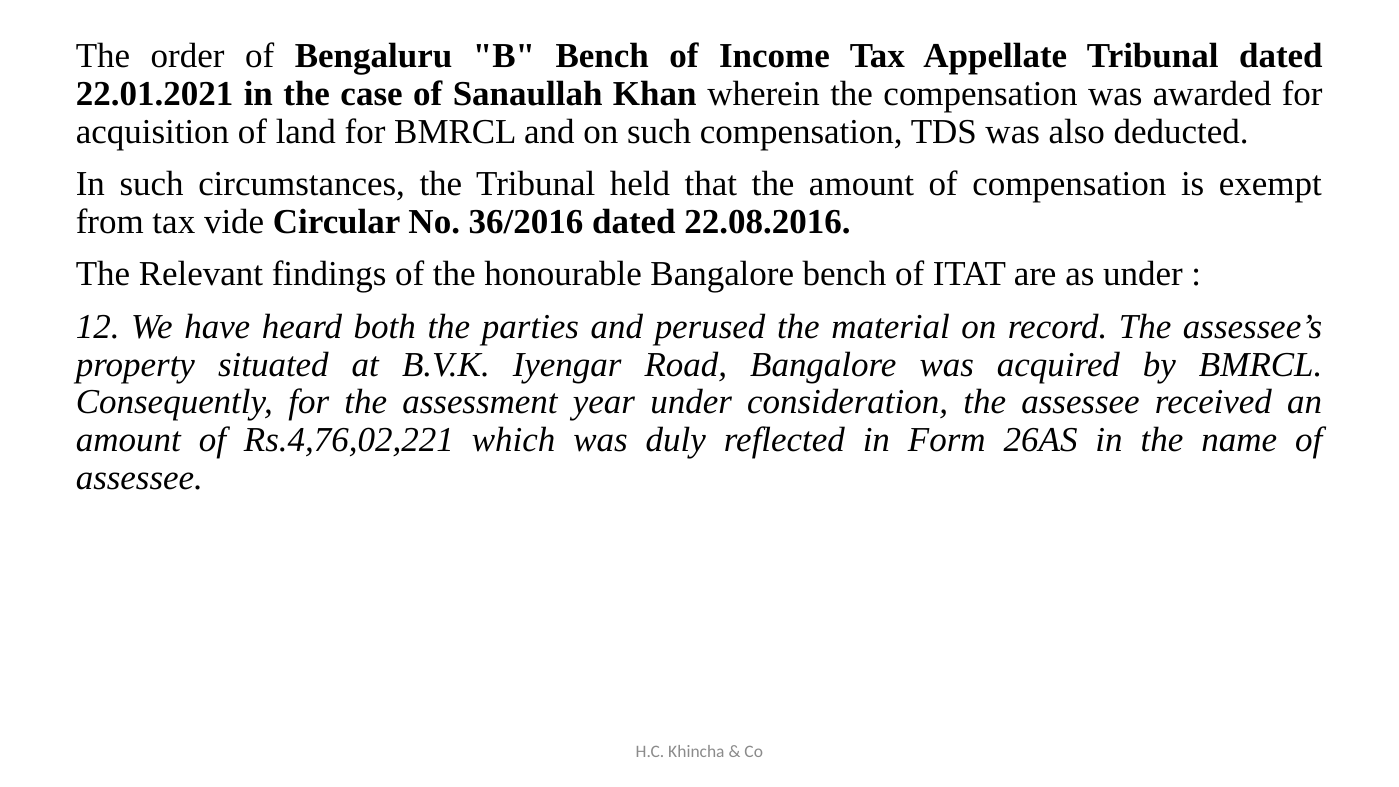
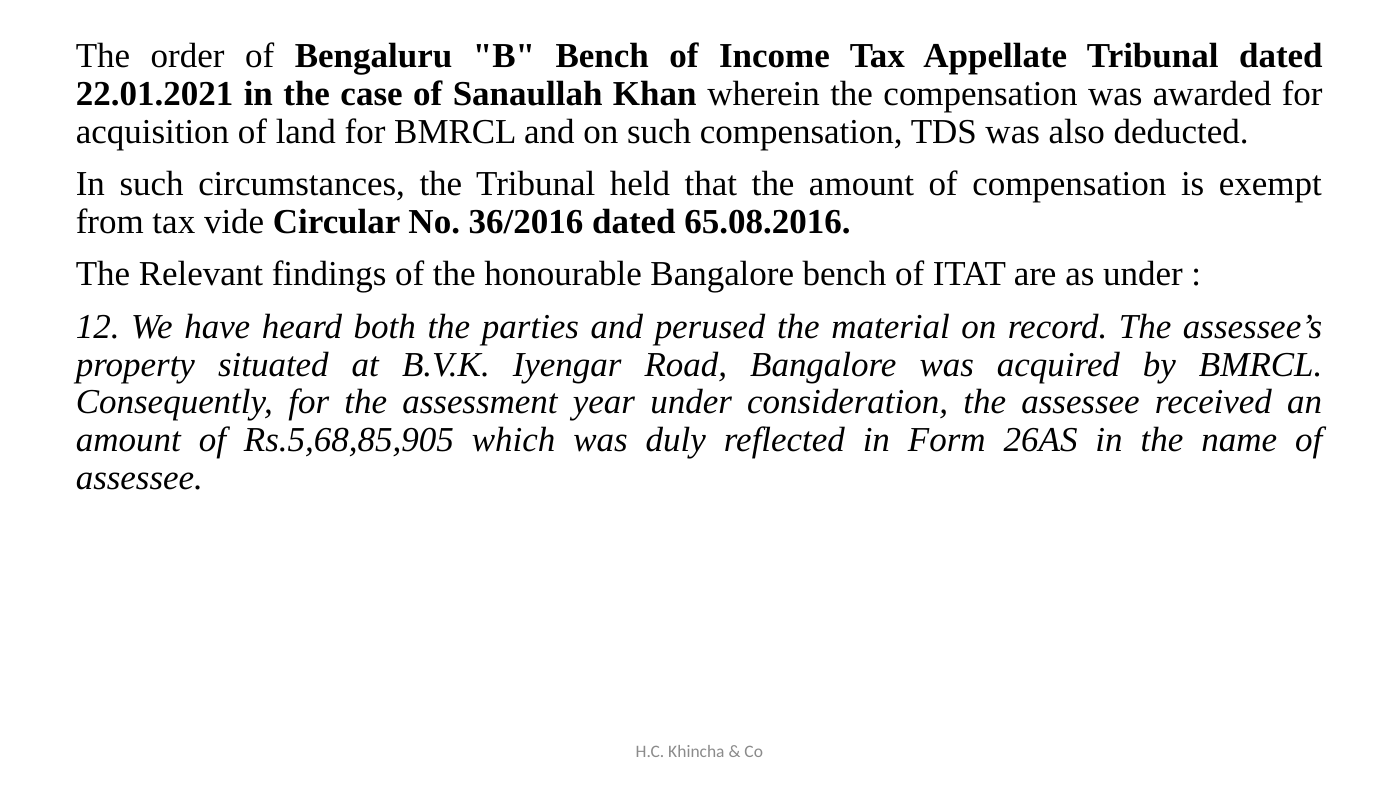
22.08.2016: 22.08.2016 -> 65.08.2016
Rs.4,76,02,221: Rs.4,76,02,221 -> Rs.5,68,85,905
